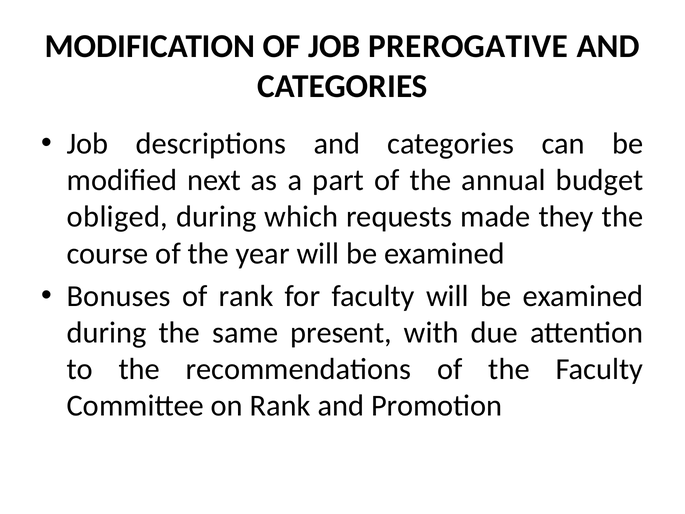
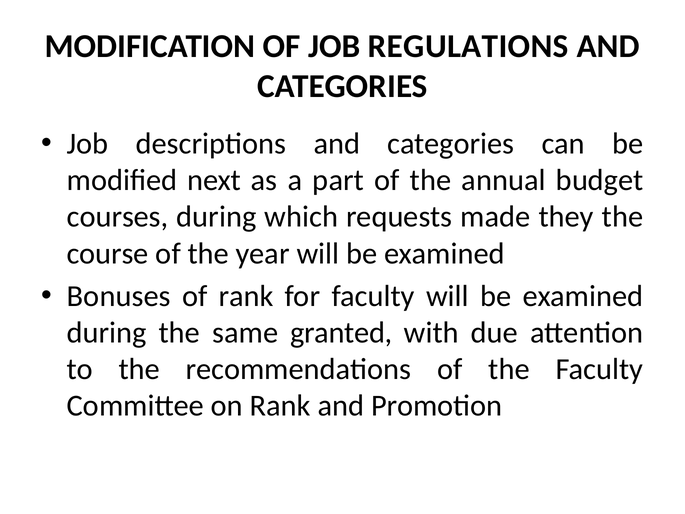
PREROGATIVE: PREROGATIVE -> REGULATIONS
obliged: obliged -> courses
present: present -> granted
